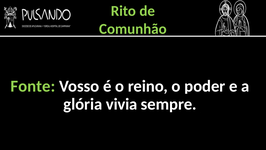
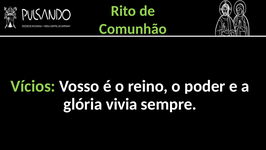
Fonte: Fonte -> Vícios
